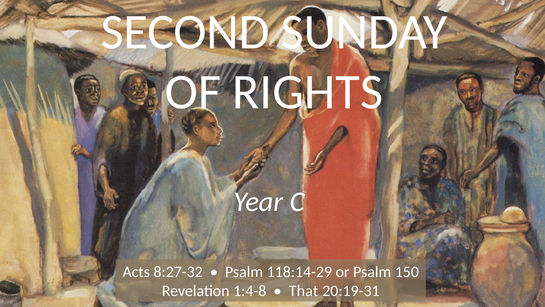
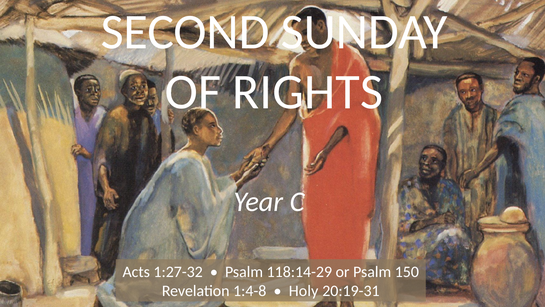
8:27-32: 8:27-32 -> 1:27-32
That: That -> Holy
